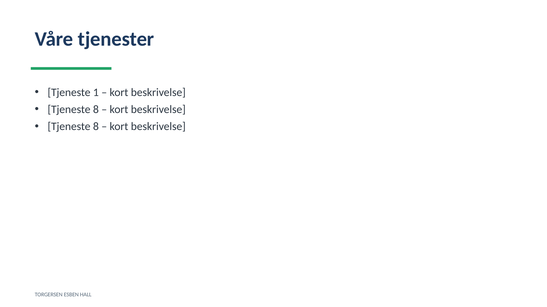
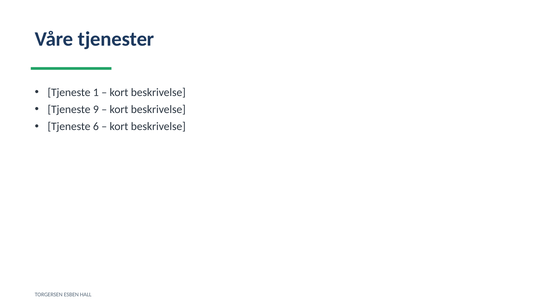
8 at (96, 110): 8 -> 9
8 at (96, 127): 8 -> 6
